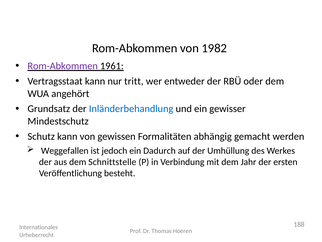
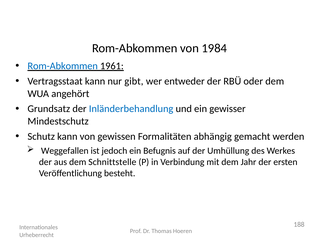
1982: 1982 -> 1984
Rom-Abkommen at (63, 66) colour: purple -> blue
tritt: tritt -> gibt
Dadurch: Dadurch -> Befugnis
